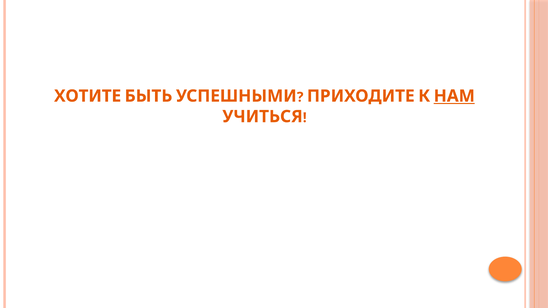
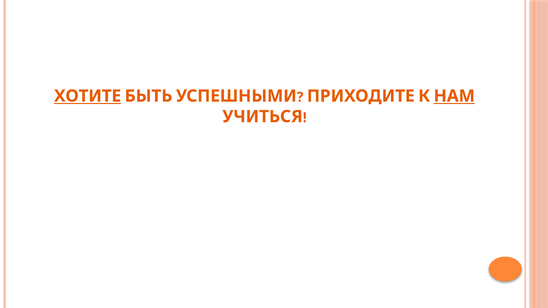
ХОТИТЕ underline: none -> present
